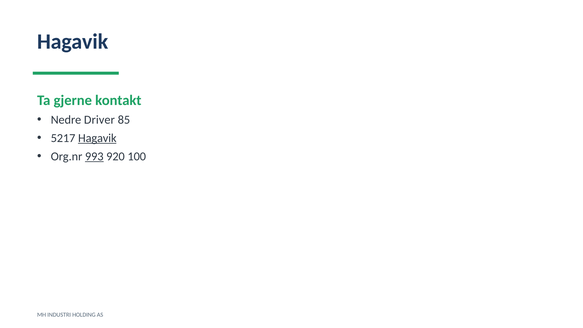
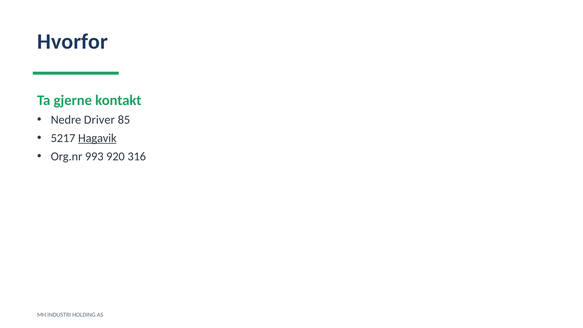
Hagavik at (73, 42): Hagavik -> Hvorfor
993 underline: present -> none
100: 100 -> 316
